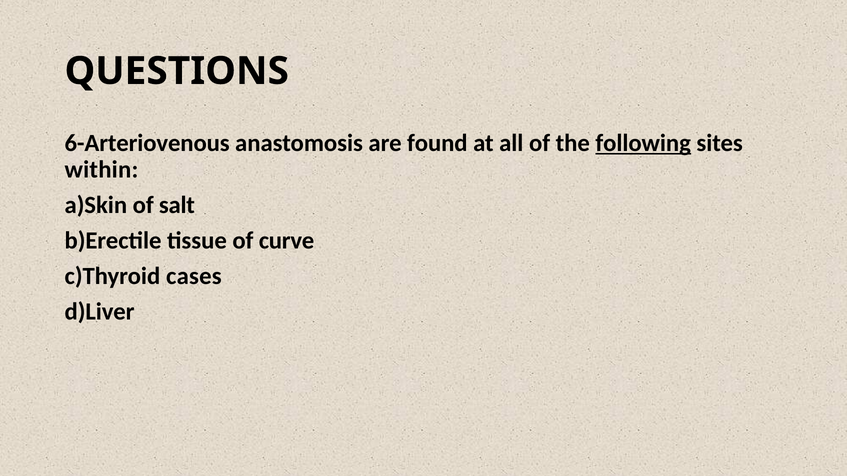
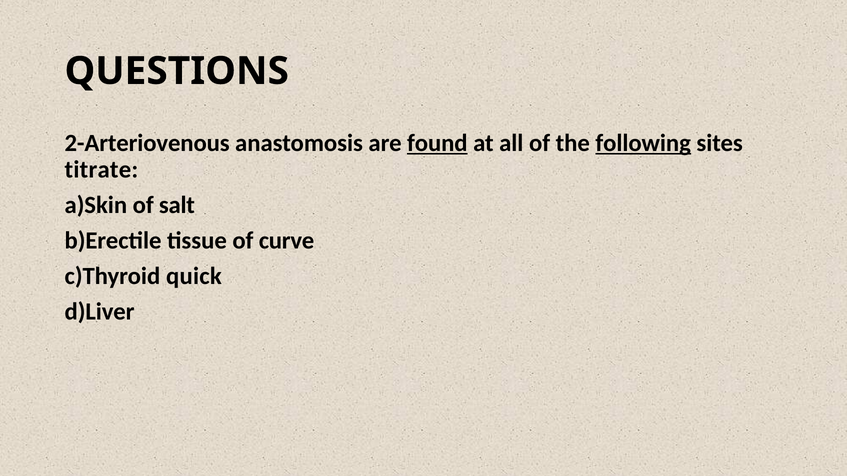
6-Arteriovenous: 6-Arteriovenous -> 2-Arteriovenous
found underline: none -> present
within: within -> titrate
cases: cases -> quick
